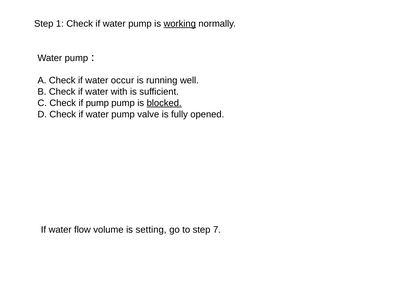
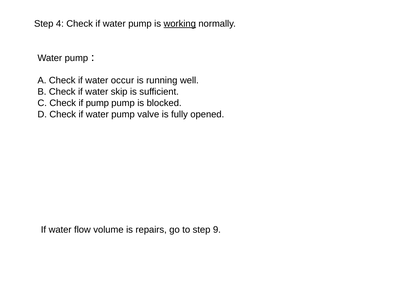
1: 1 -> 4
with: with -> skip
blocked underline: present -> none
setting: setting -> repairs
7: 7 -> 9
